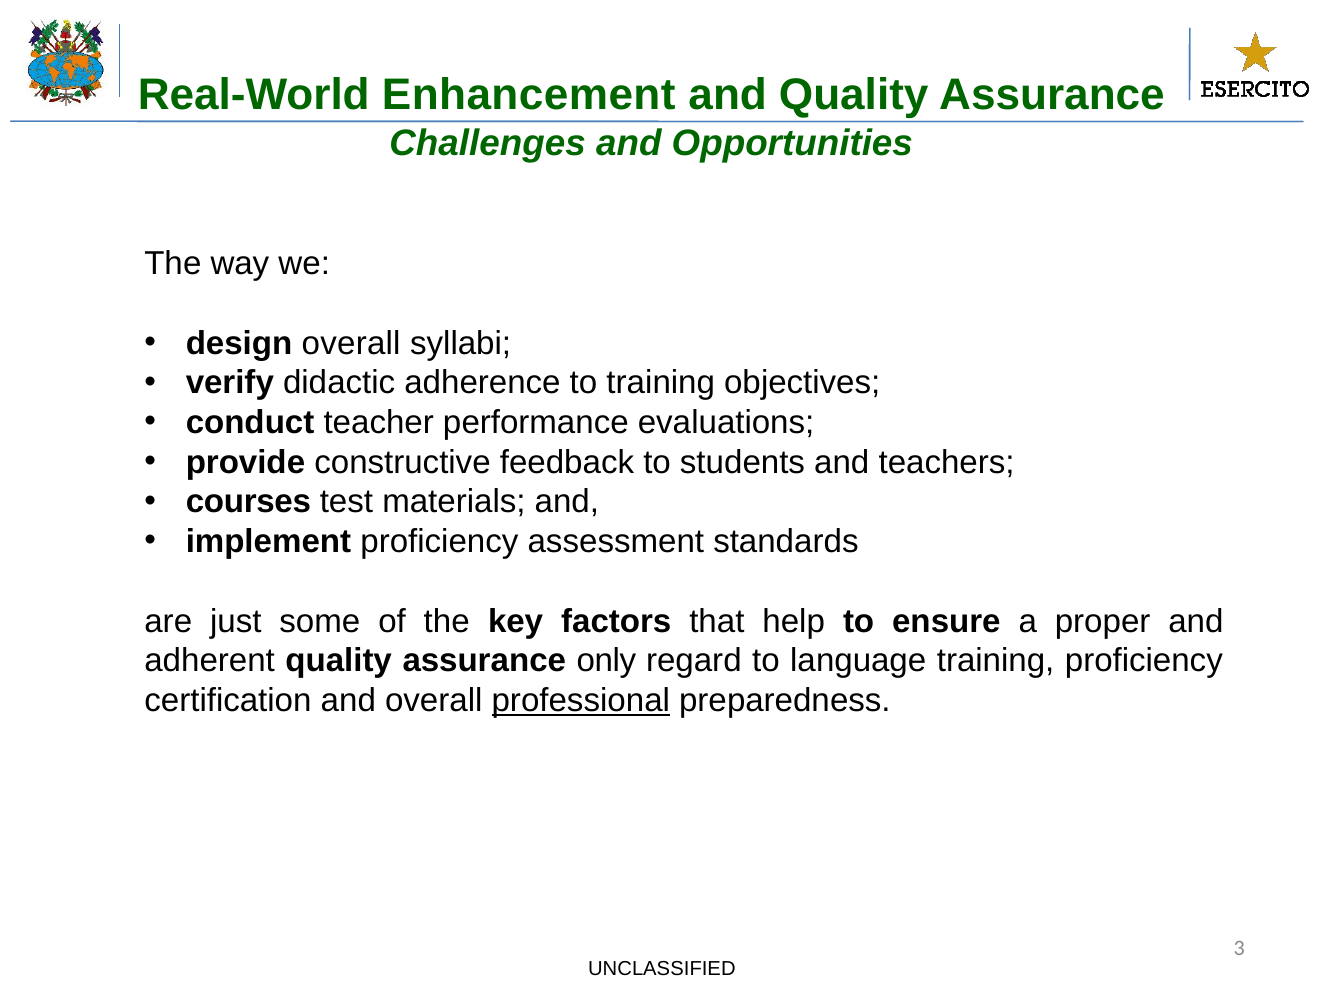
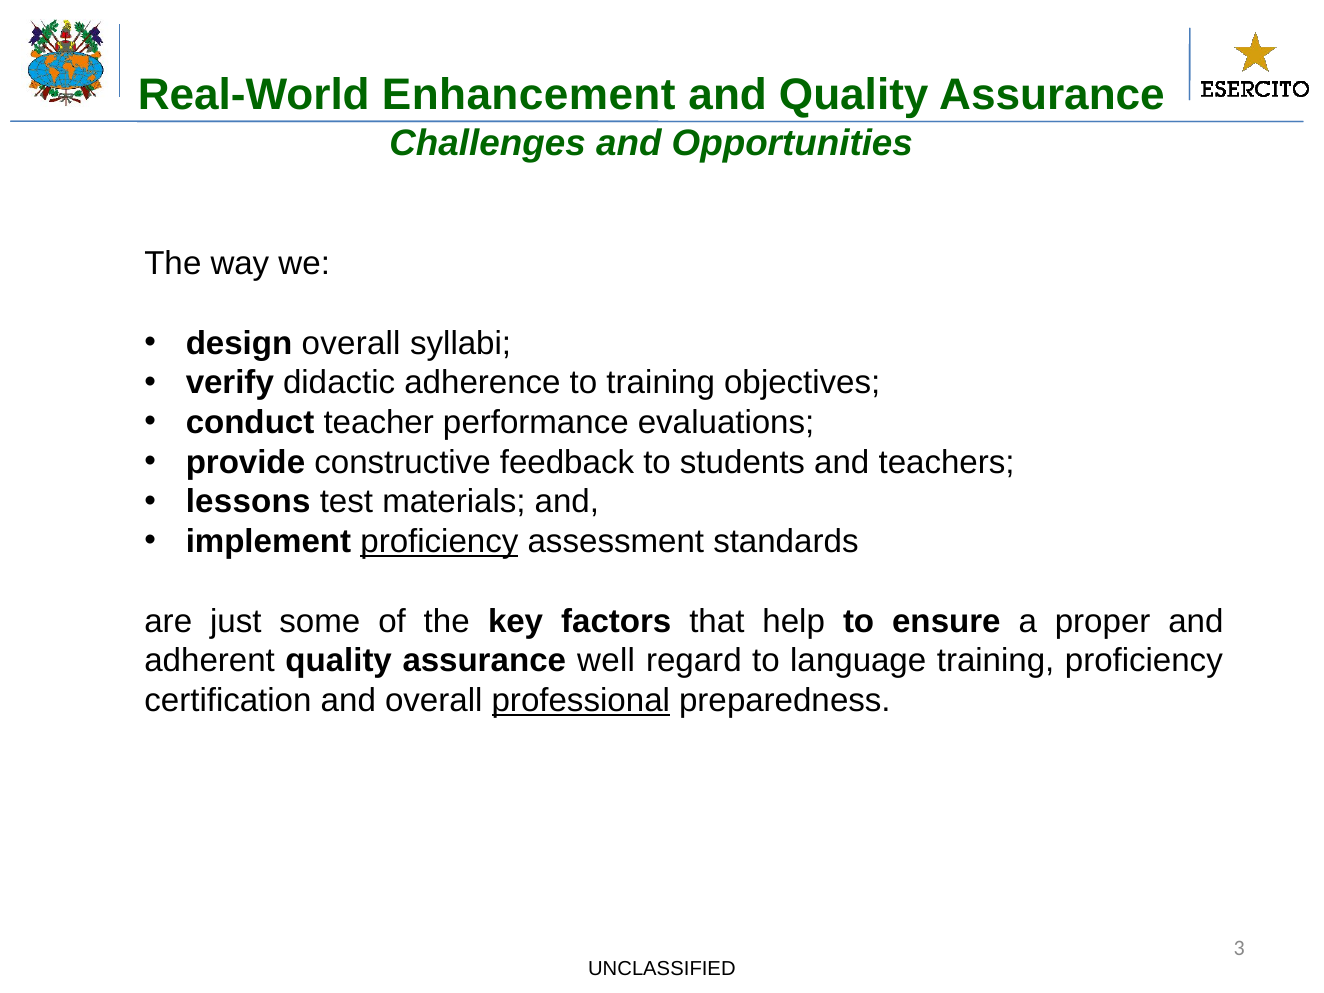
courses: courses -> lessons
proficiency at (439, 542) underline: none -> present
only: only -> well
